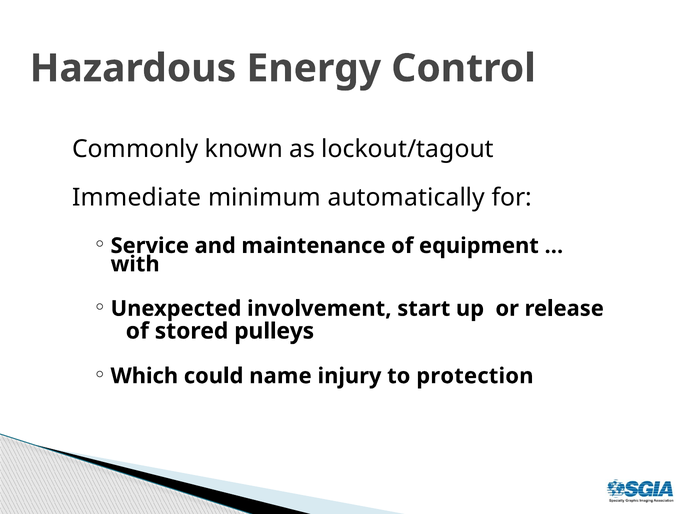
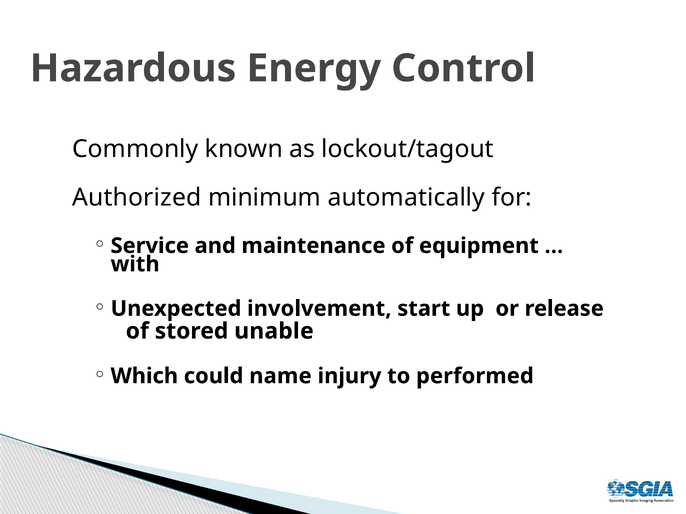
Immediate: Immediate -> Authorized
pulleys: pulleys -> unable
protection: protection -> performed
